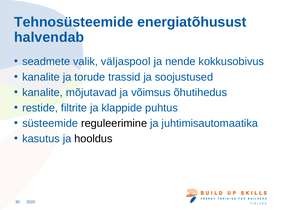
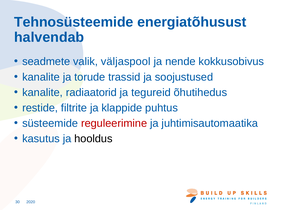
mõjutavad: mõjutavad -> radiaatorid
võimsus: võimsus -> tegureid
reguleerimine colour: black -> red
